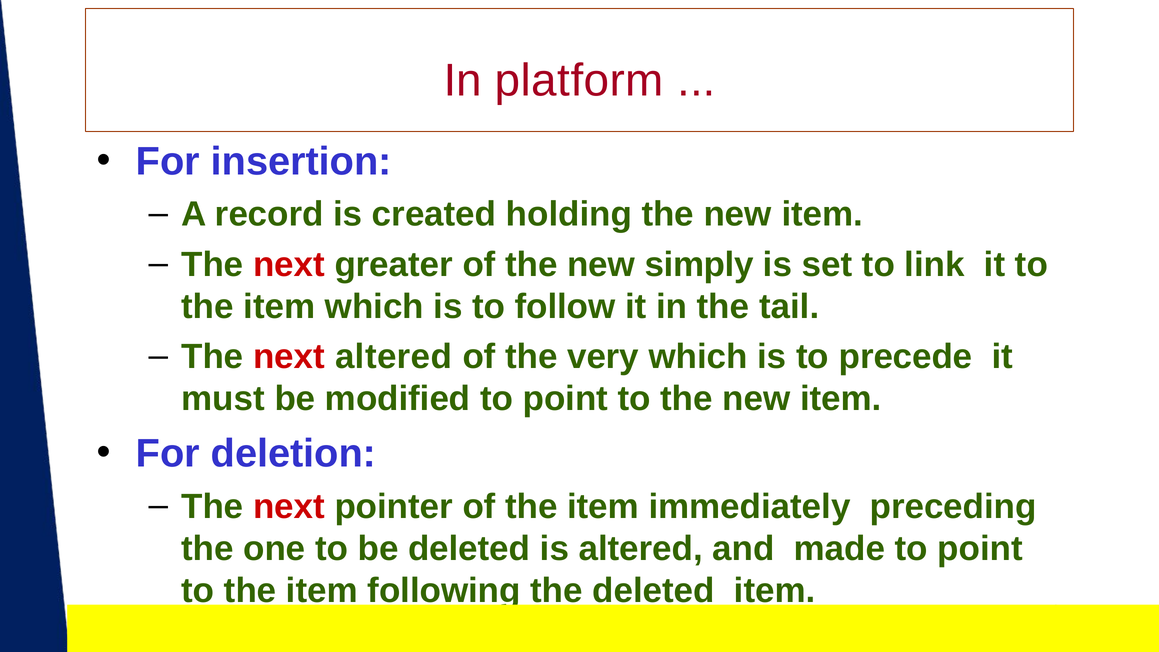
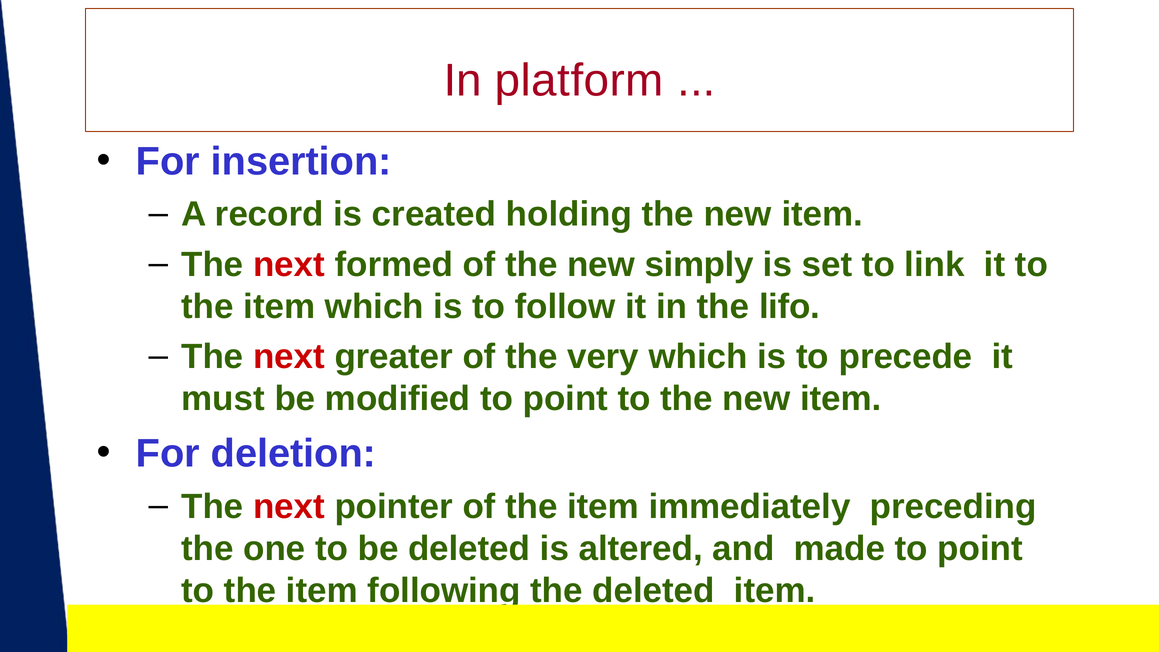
greater: greater -> formed
tail: tail -> lifo
next altered: altered -> greater
